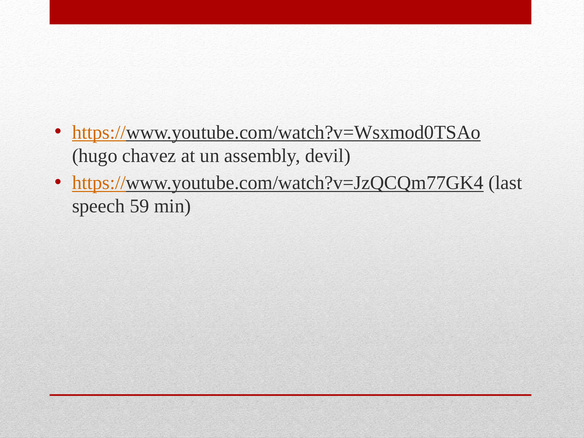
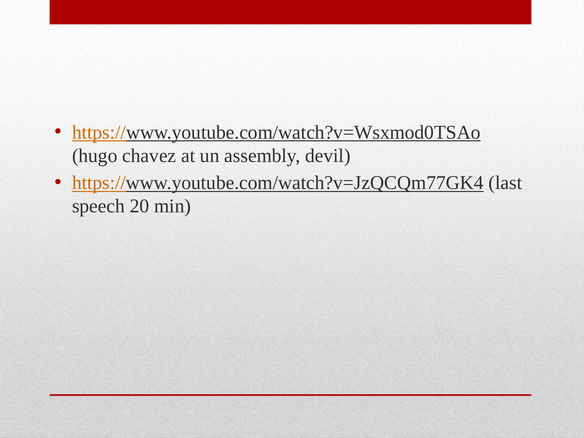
59: 59 -> 20
